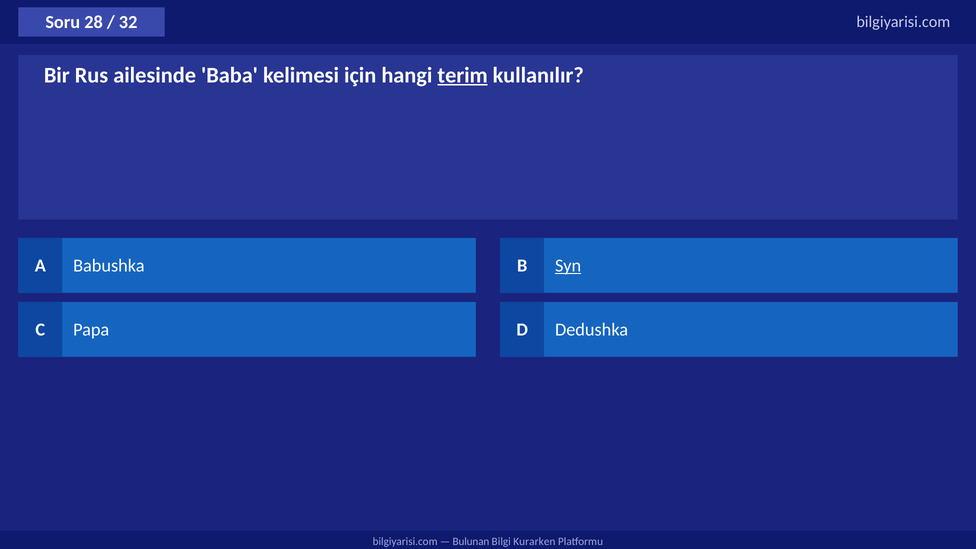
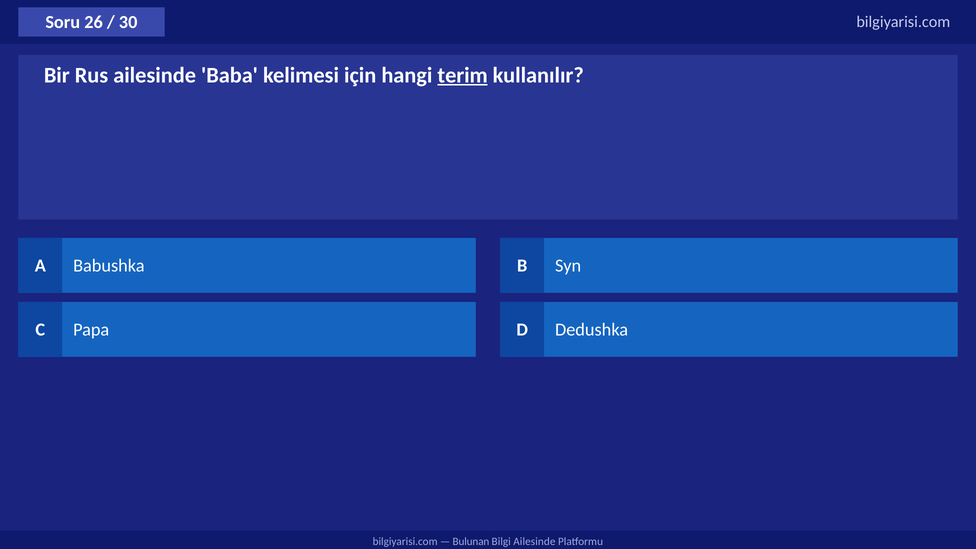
28: 28 -> 26
32: 32 -> 30
Syn underline: present -> none
Bilgi Kurarken: Kurarken -> Ailesinde
